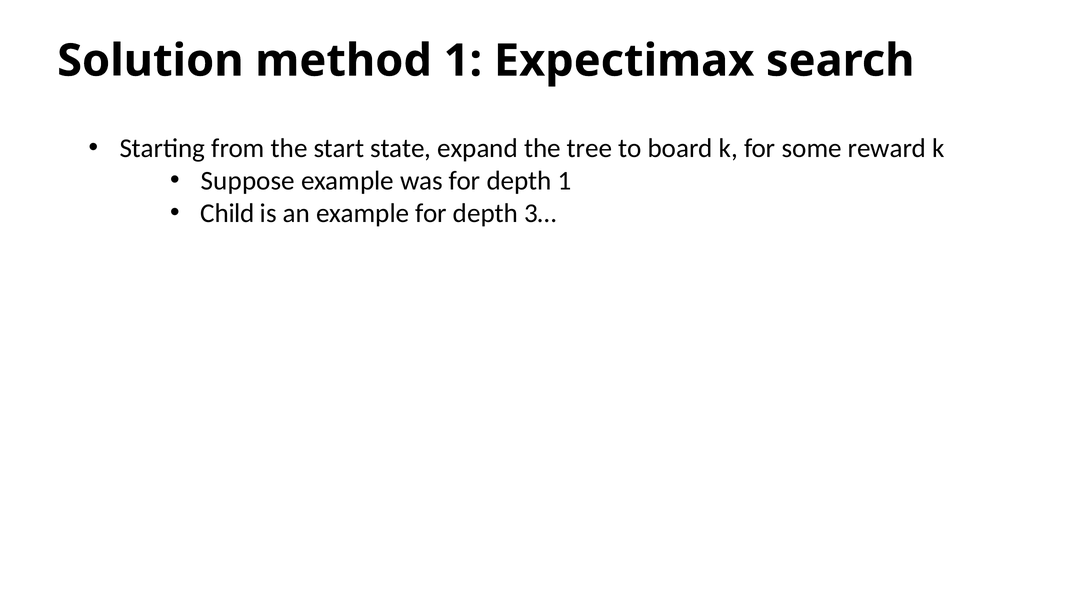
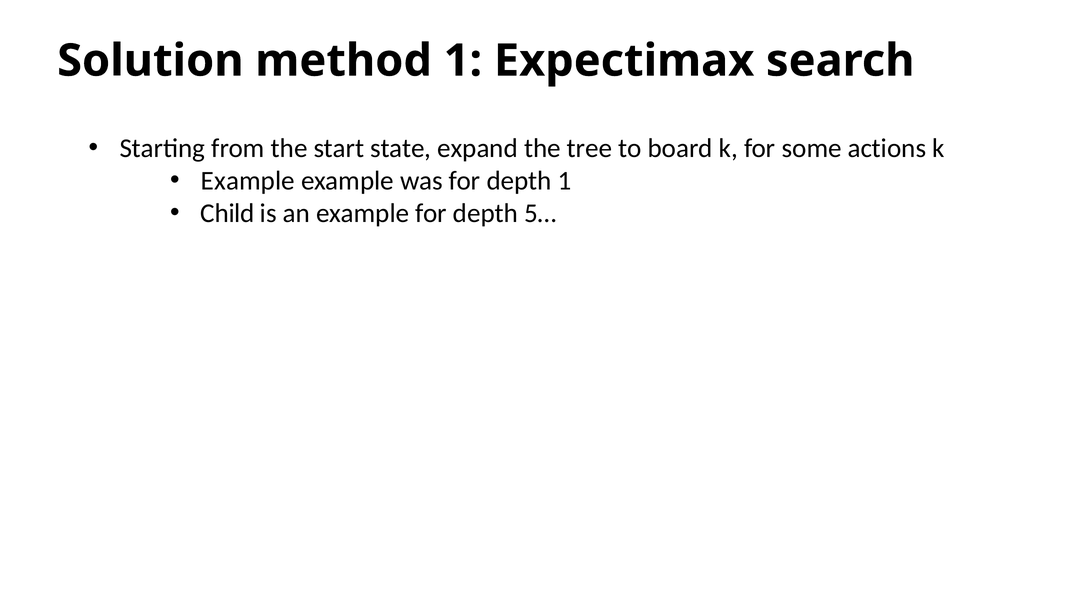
reward: reward -> actions
Suppose at (248, 181): Suppose -> Example
3…: 3… -> 5…
